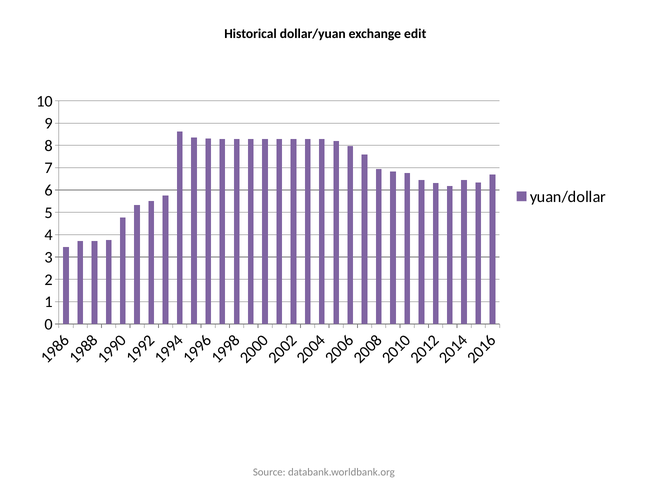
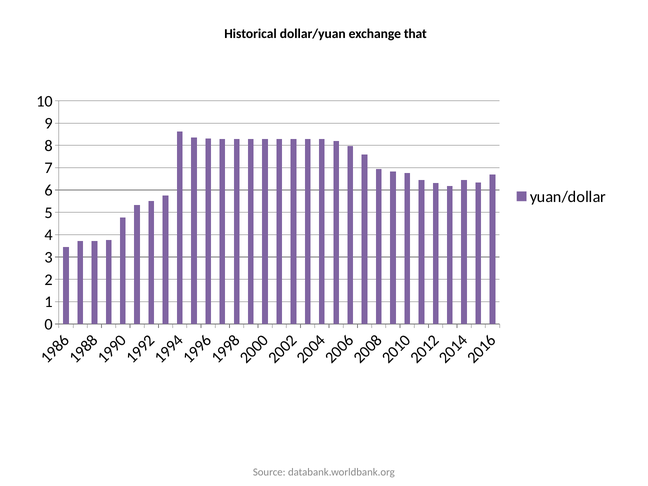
edit: edit -> that
